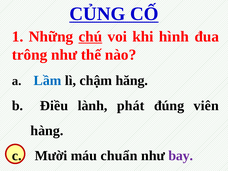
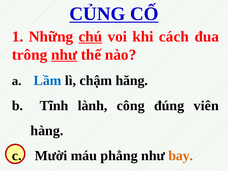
hình: hình -> cách
như at (64, 55) underline: none -> present
Điều: Điều -> Tĩnh
phát: phát -> công
chuẩn: chuẩn -> phẳng
bay colour: purple -> orange
